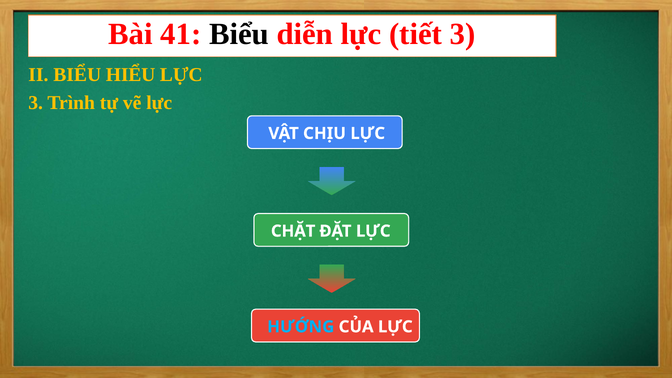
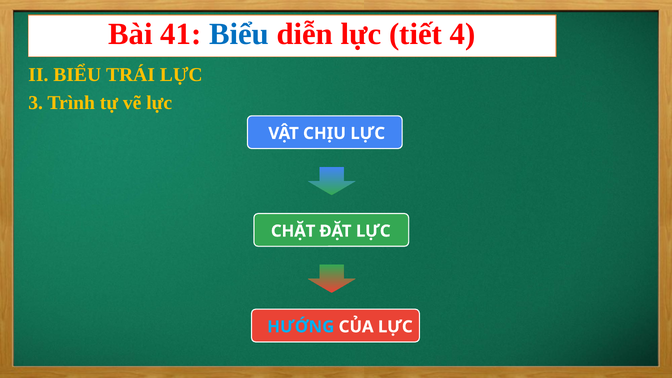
Biểu at (239, 34) colour: black -> blue
tiết 3: 3 -> 4
HIỂU: HIỂU -> TRÁI
